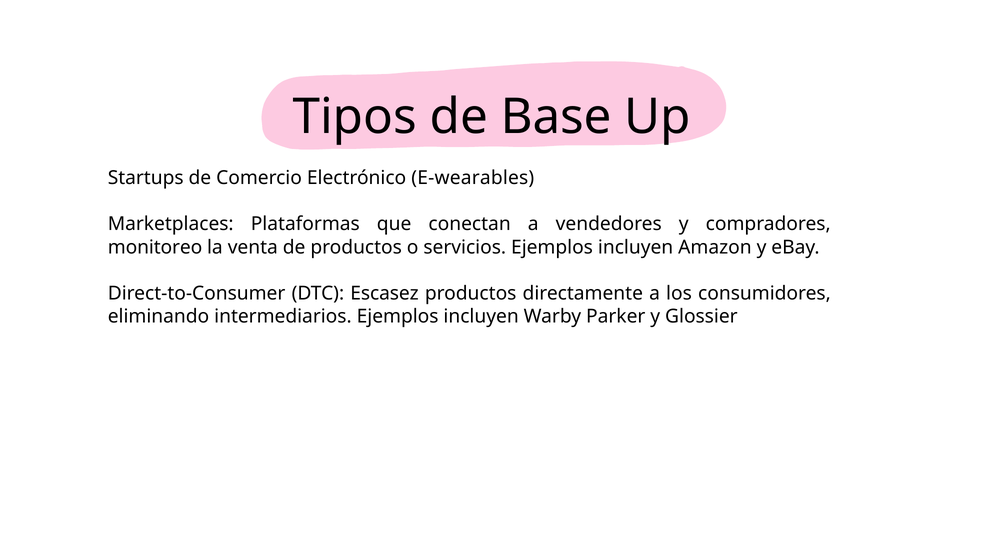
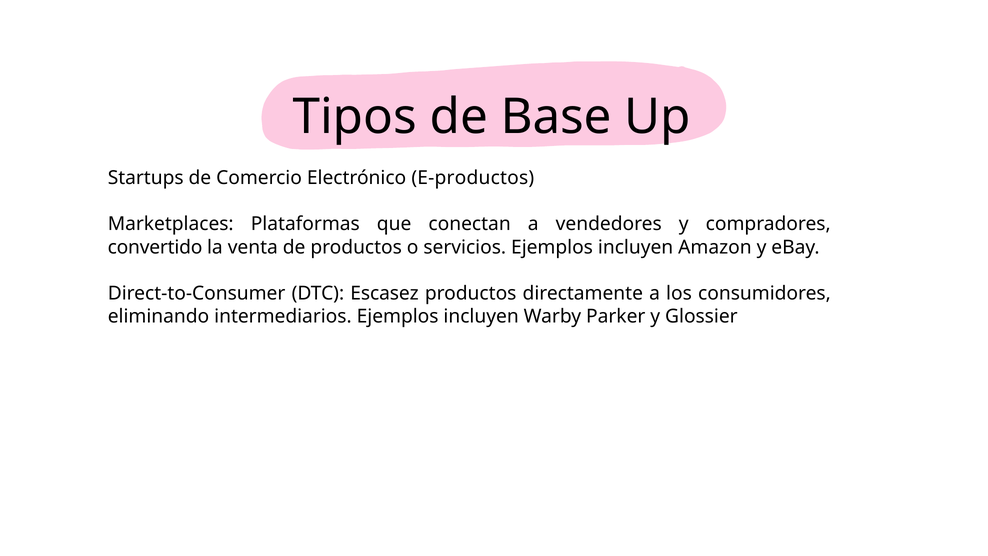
E-wearables: E-wearables -> E-productos
monitoreo: monitoreo -> convertido
